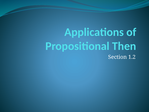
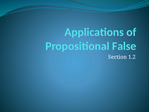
Then: Then -> False
